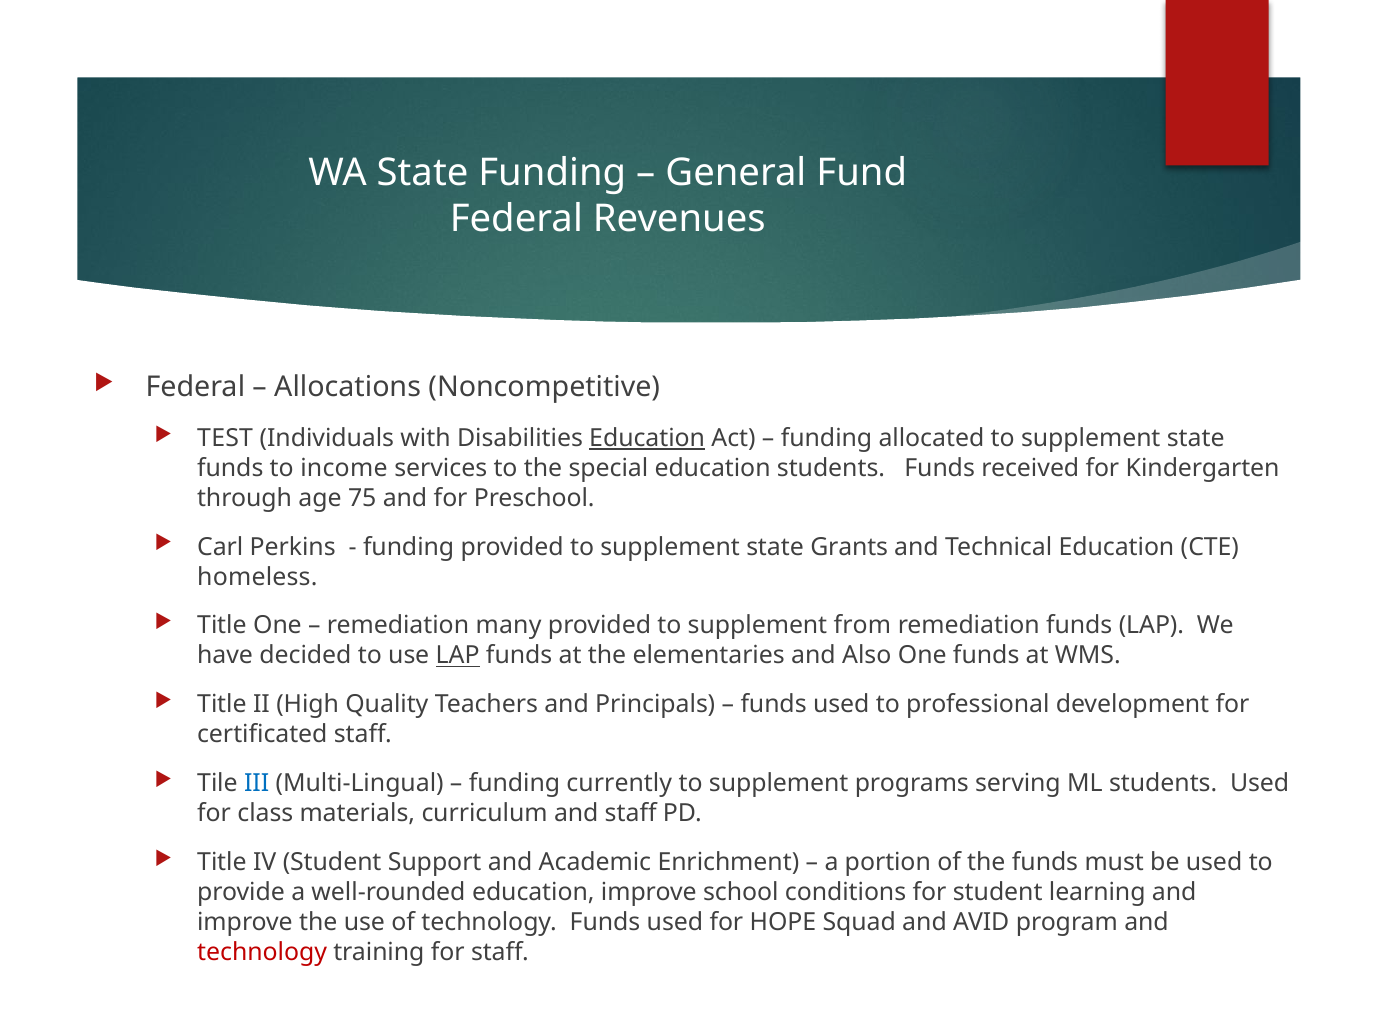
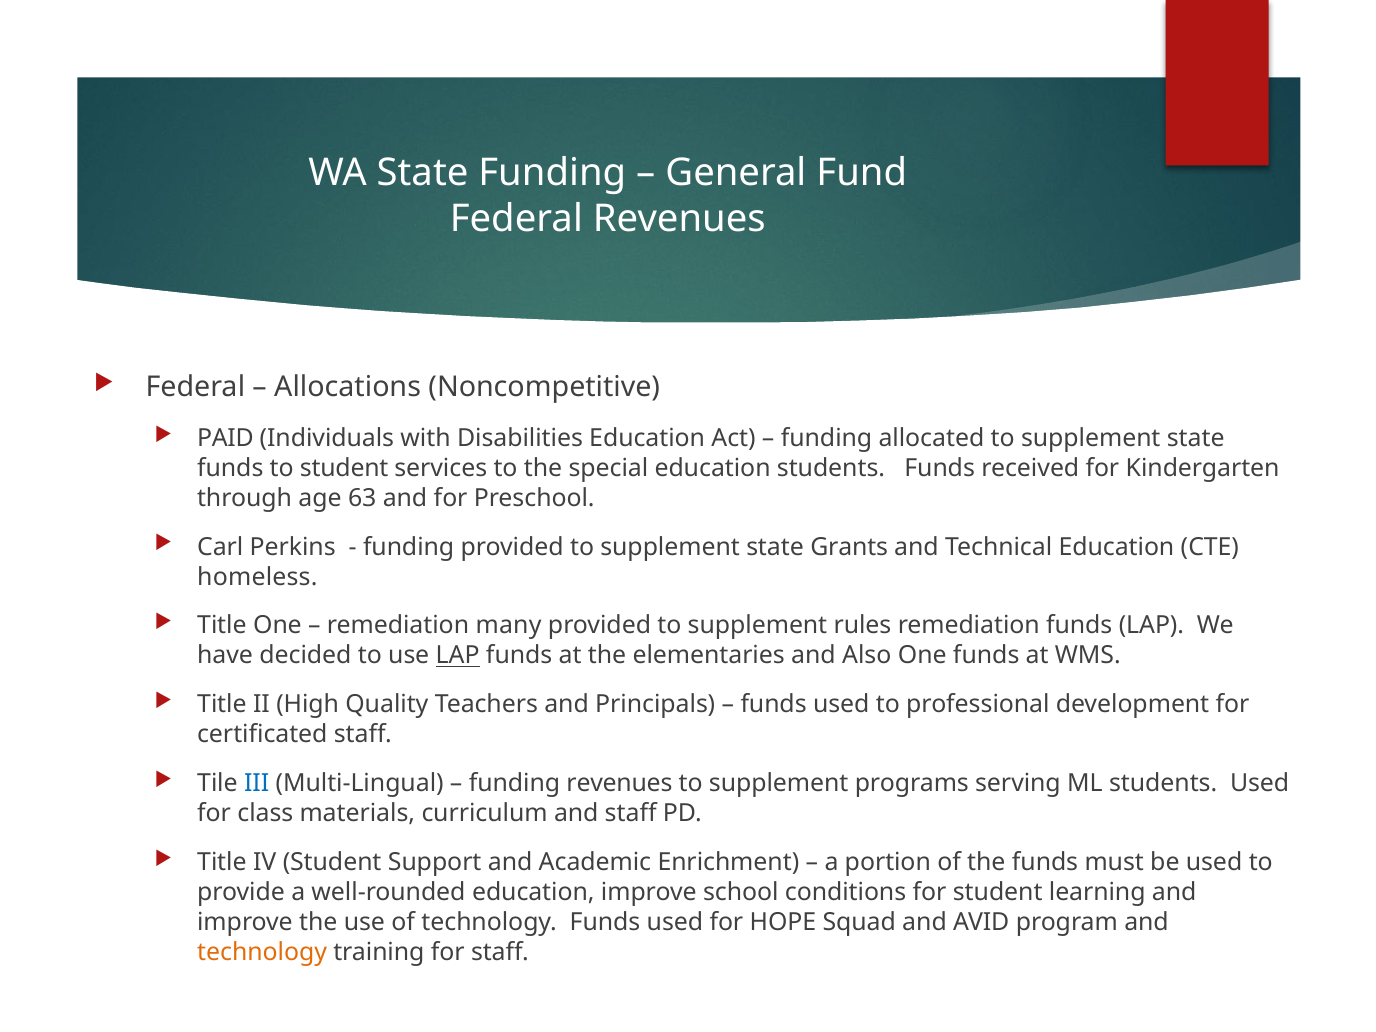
TEST: TEST -> PAID
Education at (647, 438) underline: present -> none
to income: income -> student
75: 75 -> 63
from: from -> rules
funding currently: currently -> revenues
technology at (262, 952) colour: red -> orange
